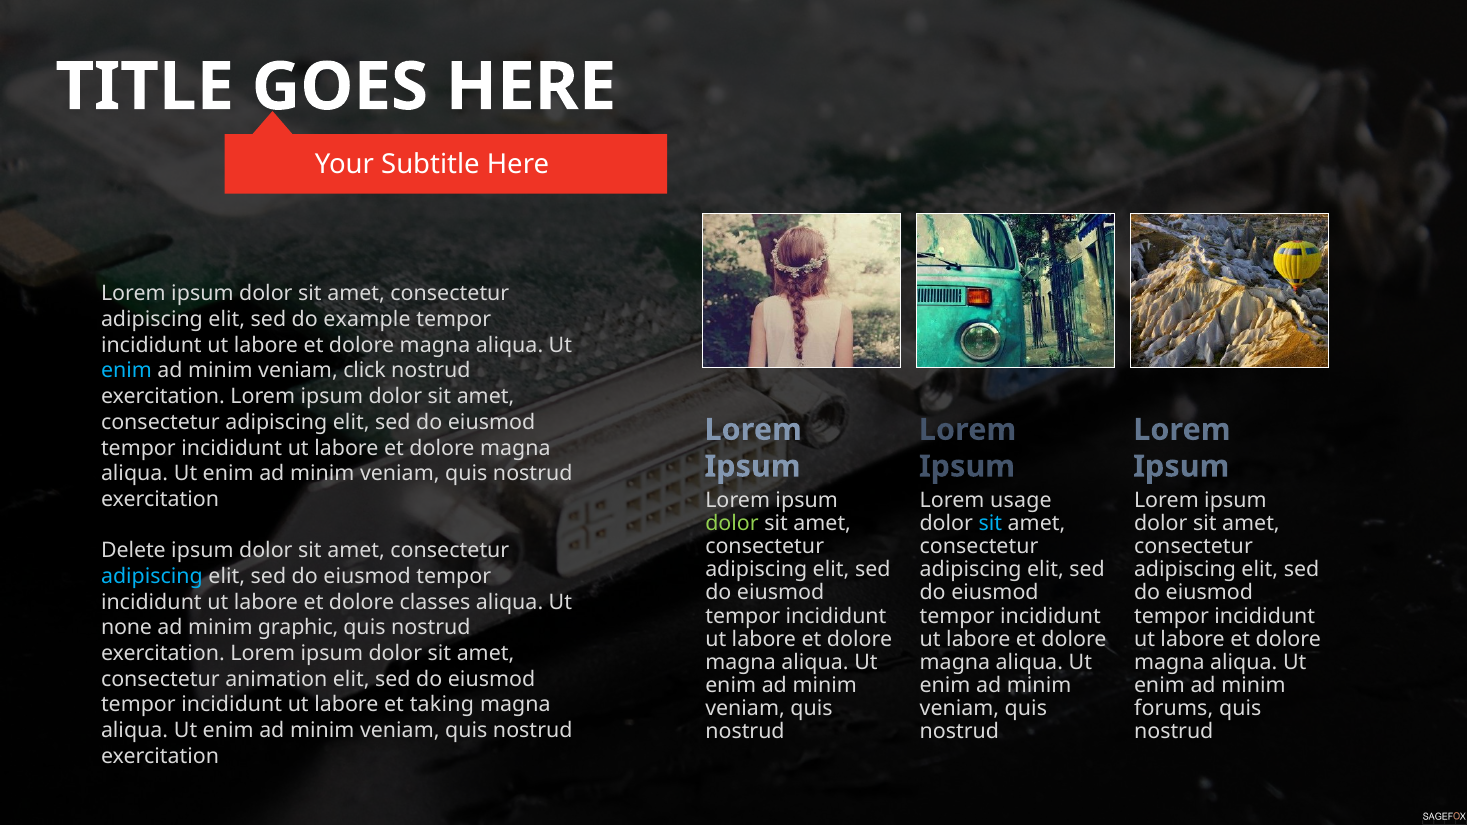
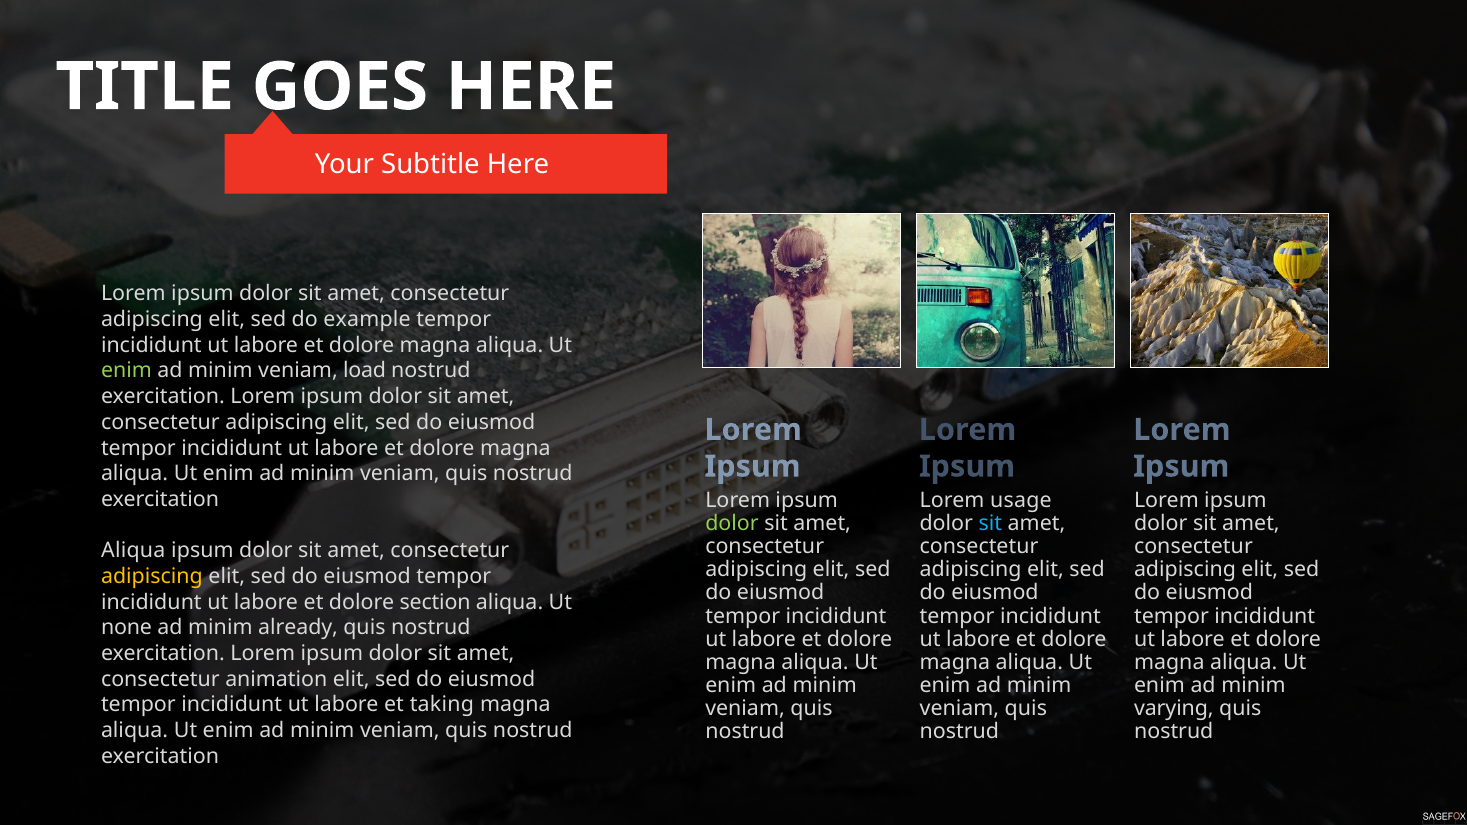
enim at (126, 371) colour: light blue -> light green
click: click -> load
Delete at (133, 551): Delete -> Aliqua
adipiscing at (152, 576) colour: light blue -> yellow
classes: classes -> section
graphic: graphic -> already
forums: forums -> varying
